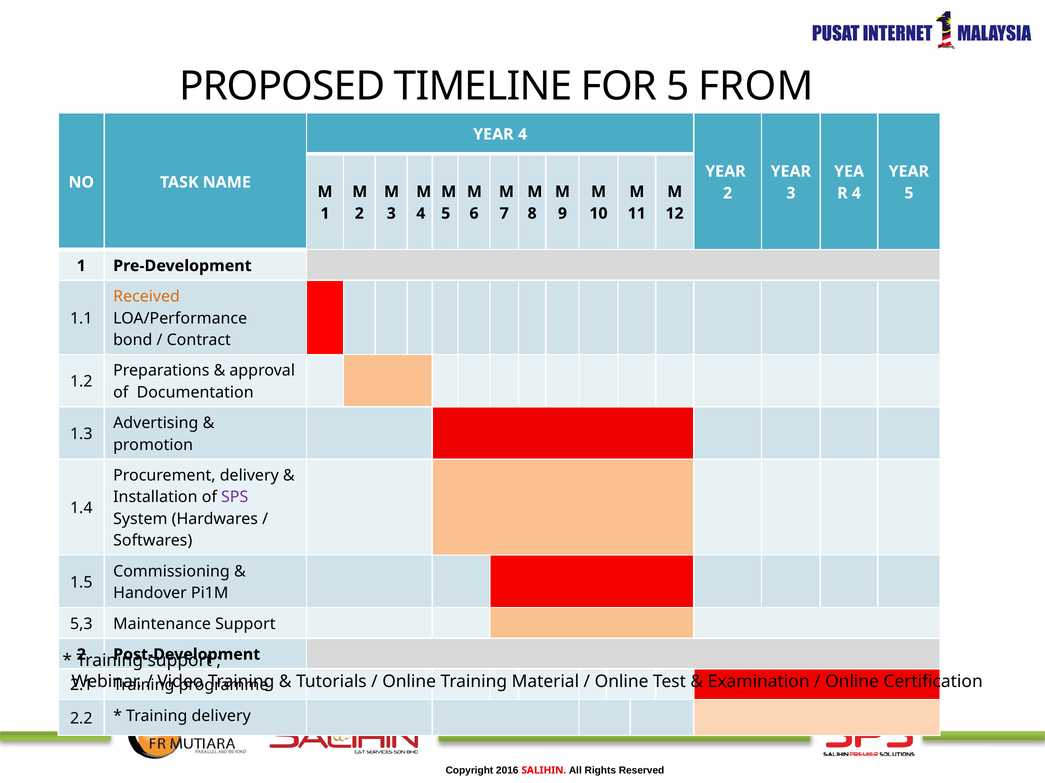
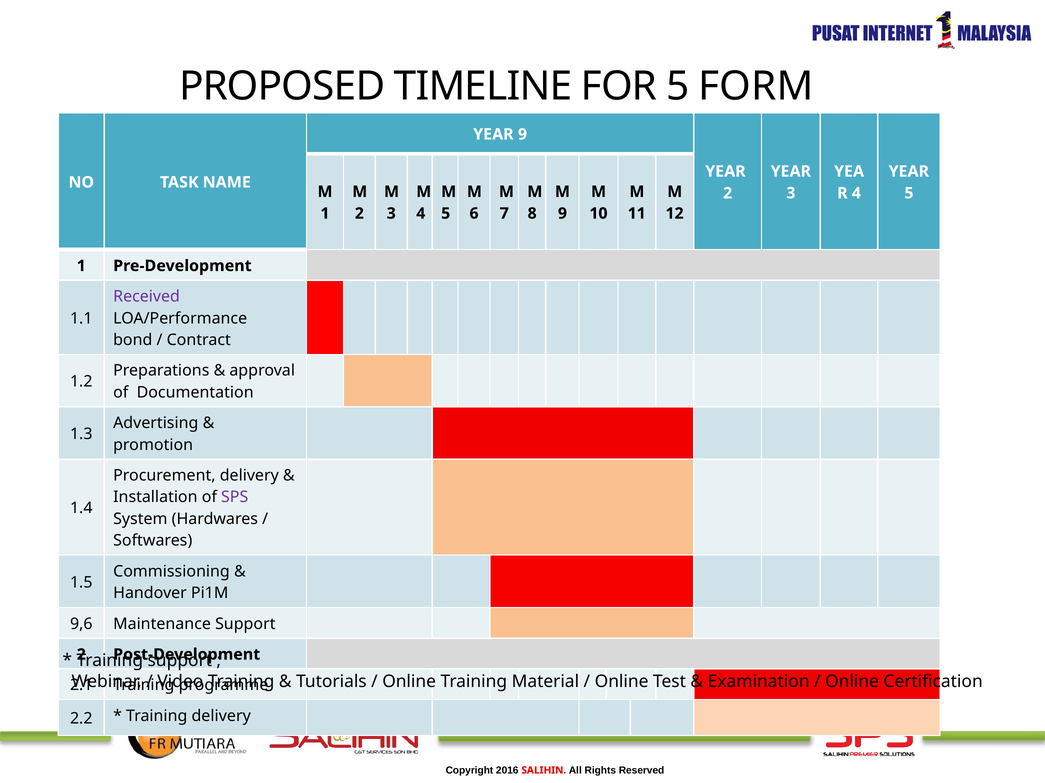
FROM: FROM -> FORM
YEAR 4: 4 -> 9
Received colour: orange -> purple
5,3: 5,3 -> 9,6
